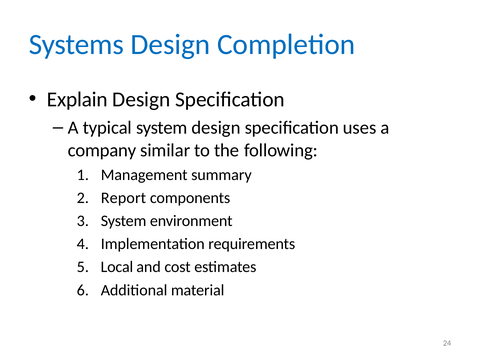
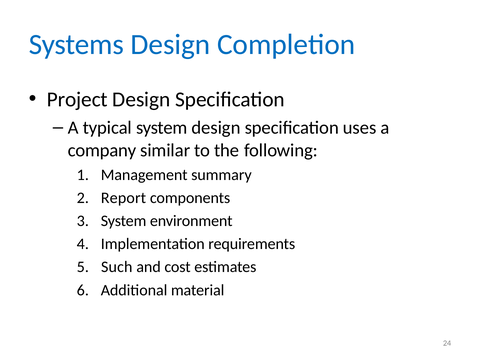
Explain: Explain -> Project
Local: Local -> Such
